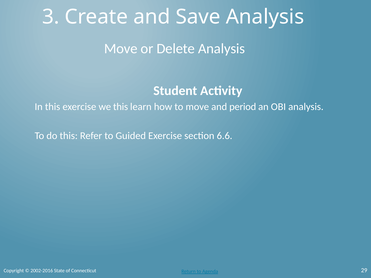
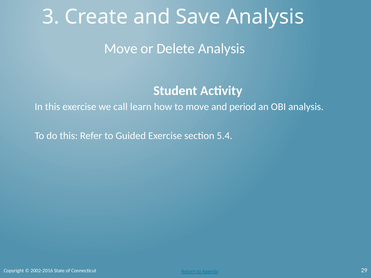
we this: this -> call
6.6: 6.6 -> 5.4
